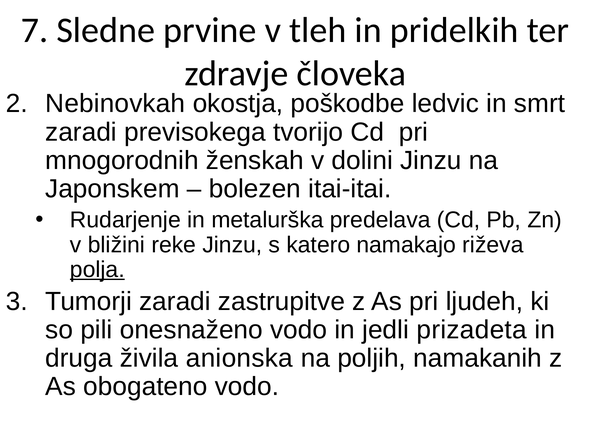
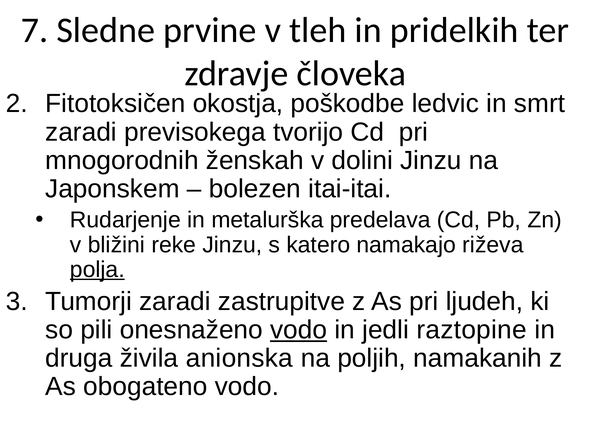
Nebinovkah: Nebinovkah -> Fitotoksičen
vodo at (299, 330) underline: none -> present
prizadeta: prizadeta -> raztopine
